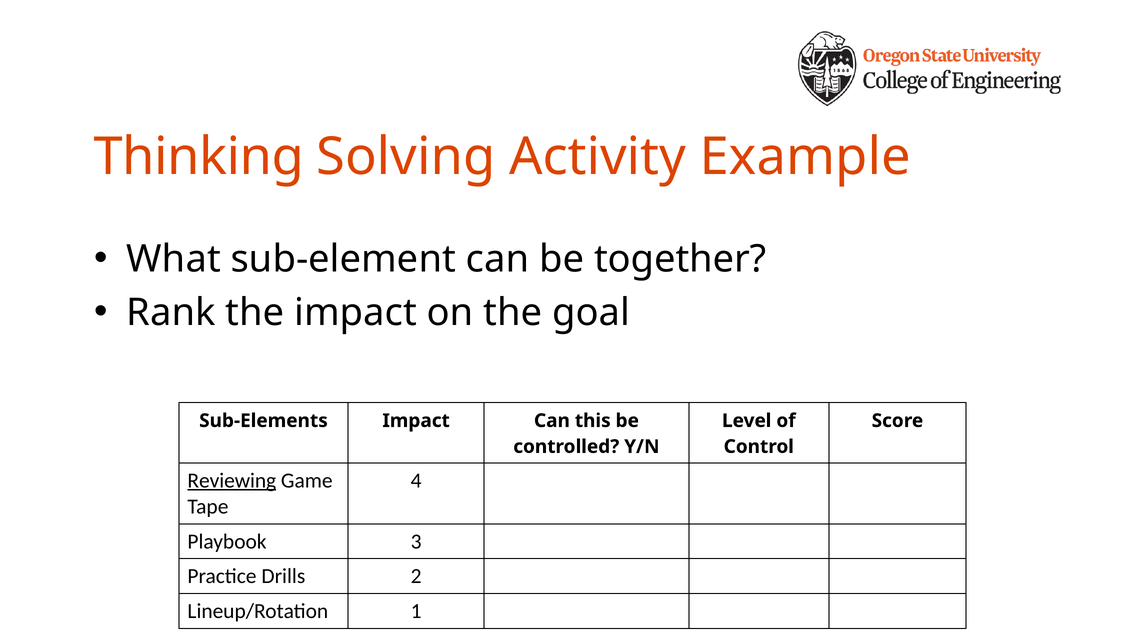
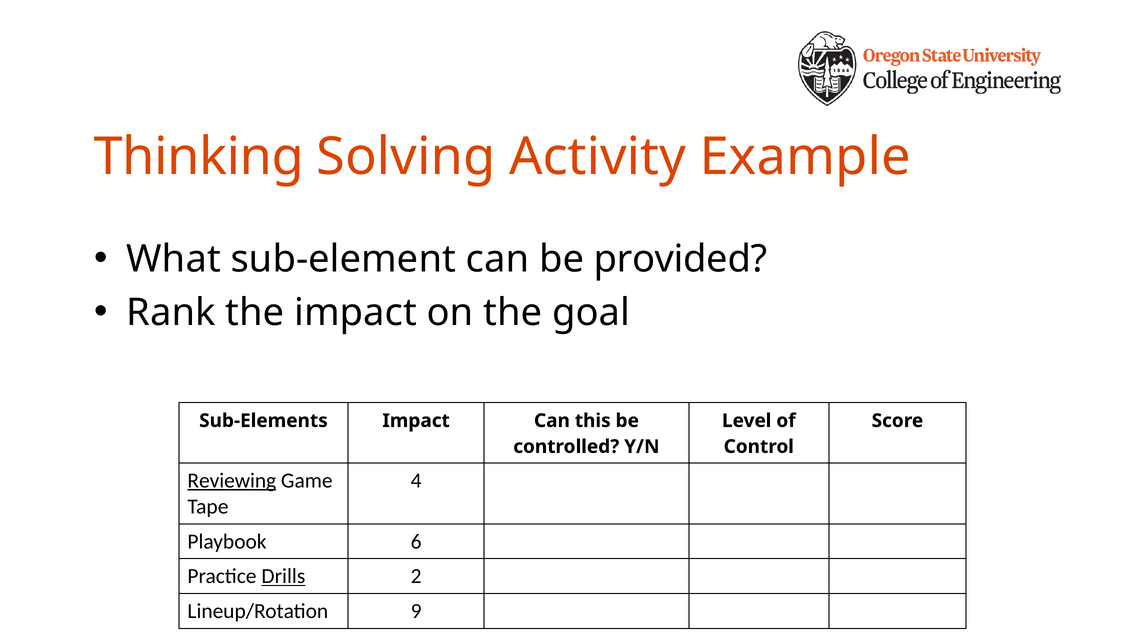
together: together -> provided
3: 3 -> 6
Drills underline: none -> present
1: 1 -> 9
